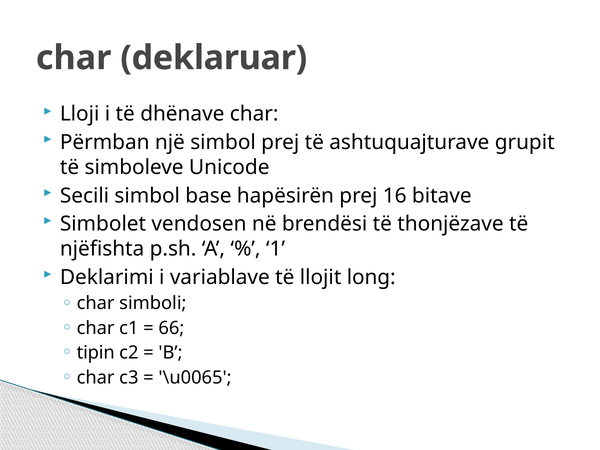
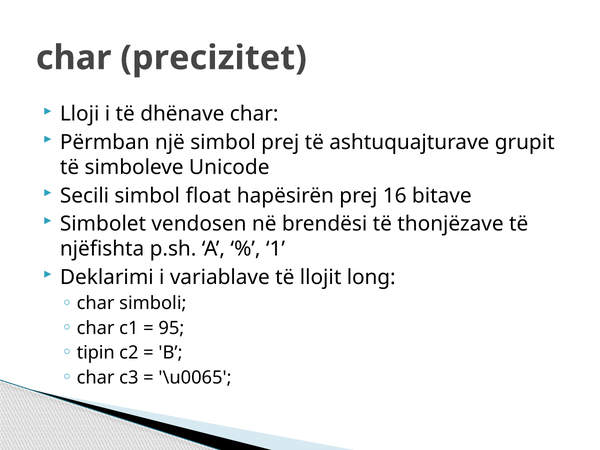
deklaruar: deklaruar -> precizitet
base: base -> float
66: 66 -> 95
